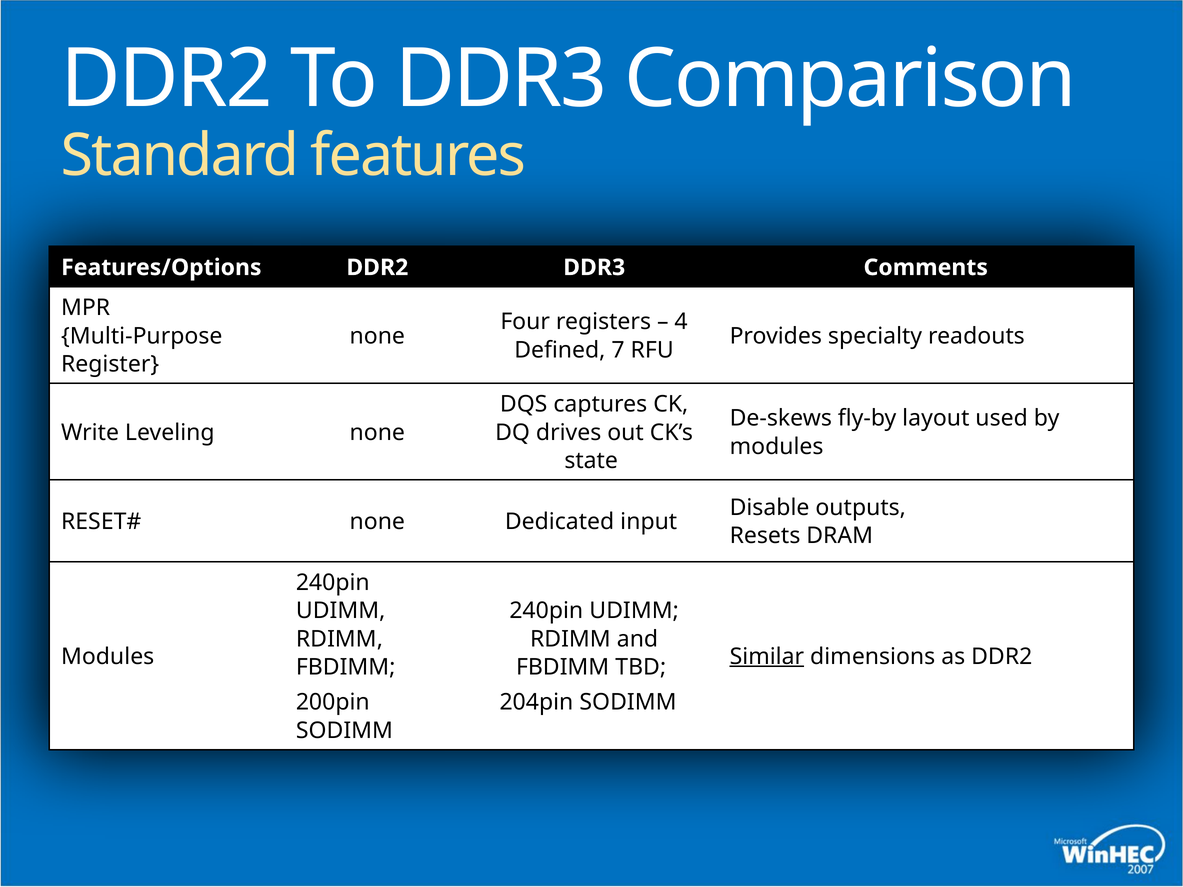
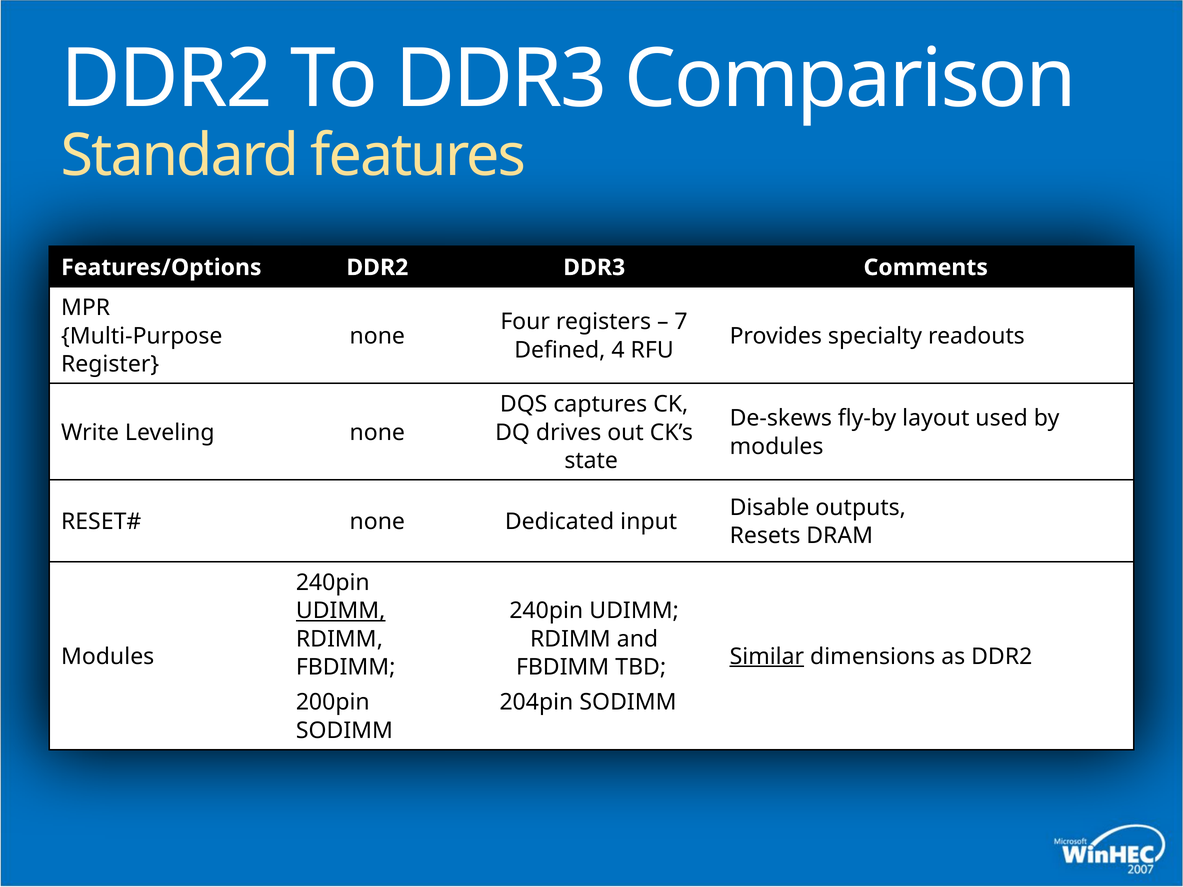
4: 4 -> 7
7: 7 -> 4
UDIMM at (341, 611) underline: none -> present
